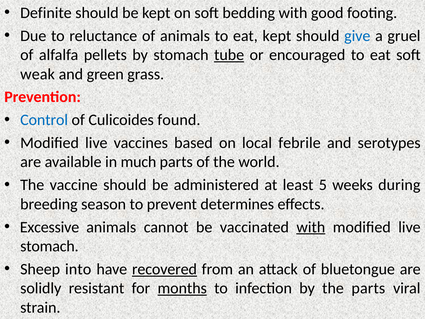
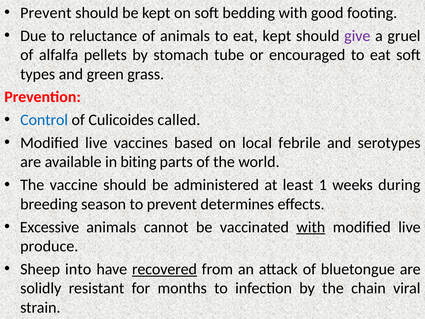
Definite at (46, 13): Definite -> Prevent
give colour: blue -> purple
tube underline: present -> none
weak: weak -> types
found: found -> called
much: much -> biting
5: 5 -> 1
stomach at (49, 246): stomach -> produce
months underline: present -> none
the parts: parts -> chain
